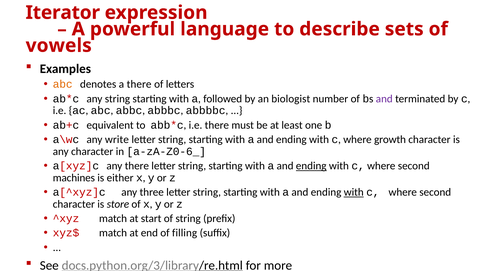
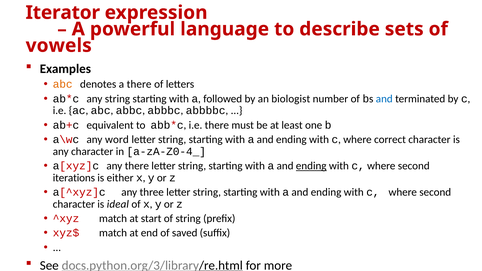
and at (384, 99) colour: purple -> blue
write: write -> word
growth: growth -> correct
a-zA-Z0-6_: a-zA-Z0-6_ -> a-zA-Z0-4_
machines: machines -> iterations
with at (354, 192) underline: present -> none
store: store -> ideal
filling: filling -> saved
